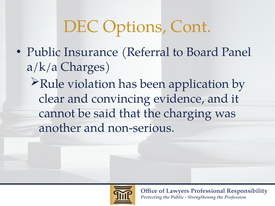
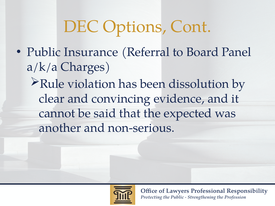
application: application -> dissolution
charging: charging -> expected
